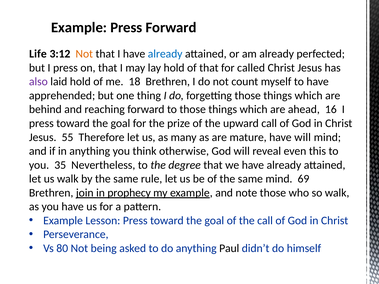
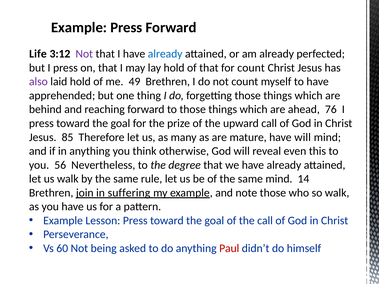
Not at (84, 54) colour: orange -> purple
for called: called -> count
18: 18 -> 49
16: 16 -> 76
55: 55 -> 85
35: 35 -> 56
69: 69 -> 14
prophecy: prophecy -> suffering
80: 80 -> 60
Paul colour: black -> red
